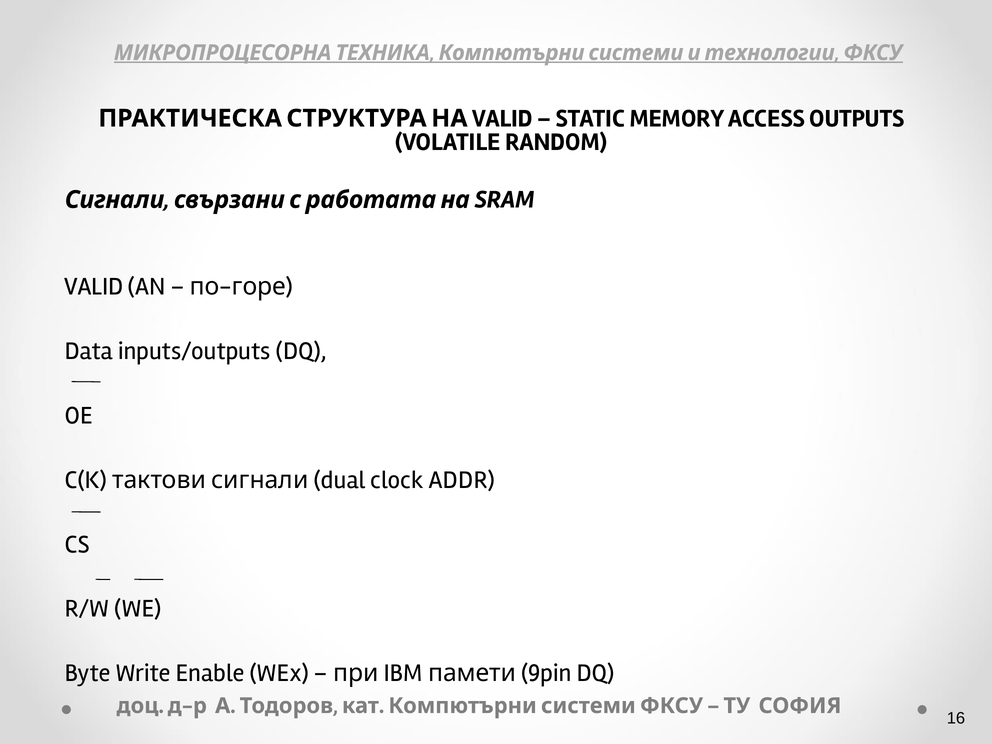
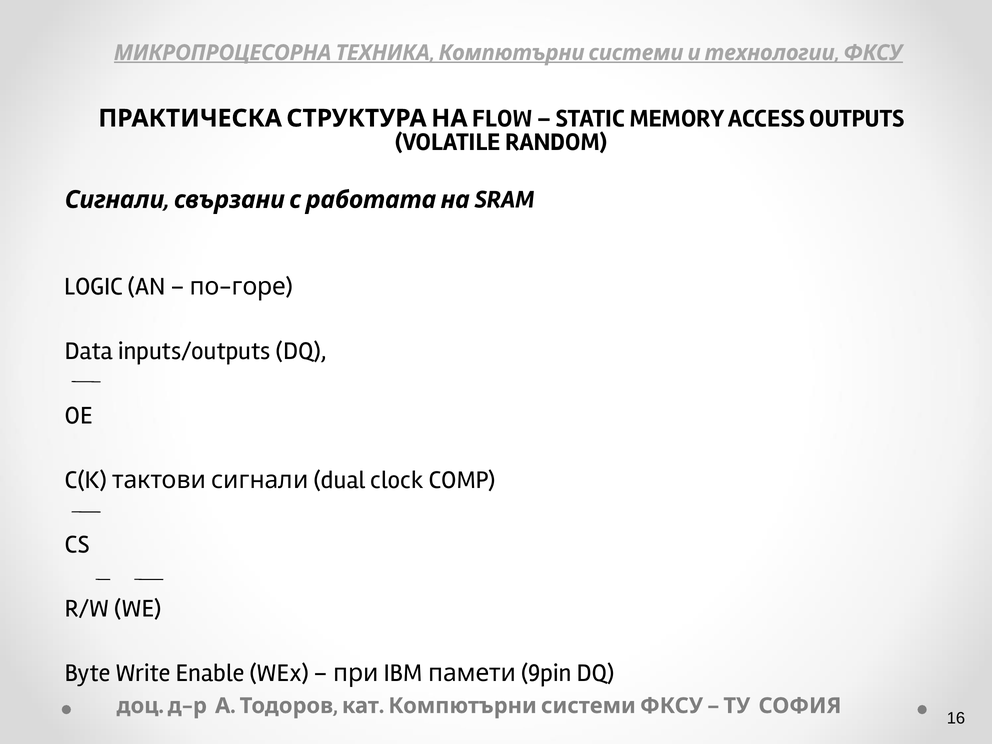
VALID at (503, 118): VALID -> FLOW
VALID at (94, 286): VALID -> LOGIC
ADDR: ADDR -> COMP
